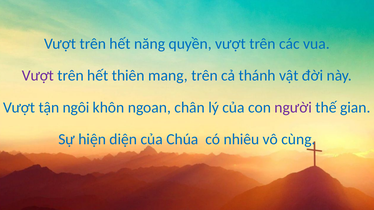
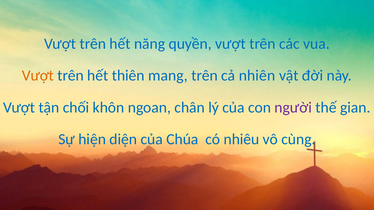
Vượt at (38, 76) colour: purple -> orange
thánh: thánh -> nhiên
ngôi: ngôi -> chối
